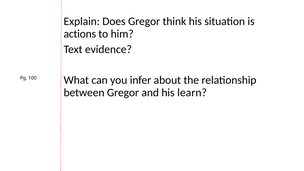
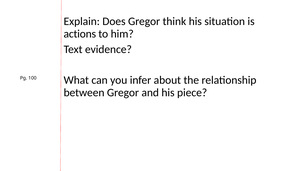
learn: learn -> piece
